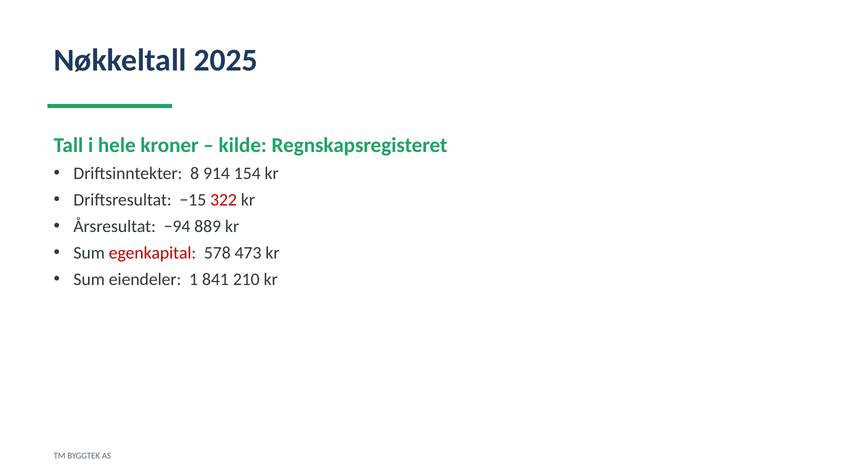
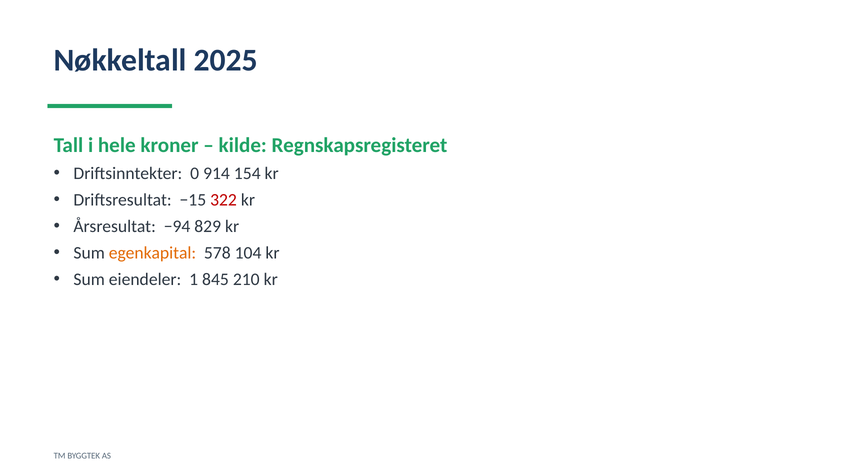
8: 8 -> 0
889: 889 -> 829
egenkapital colour: red -> orange
473: 473 -> 104
841: 841 -> 845
